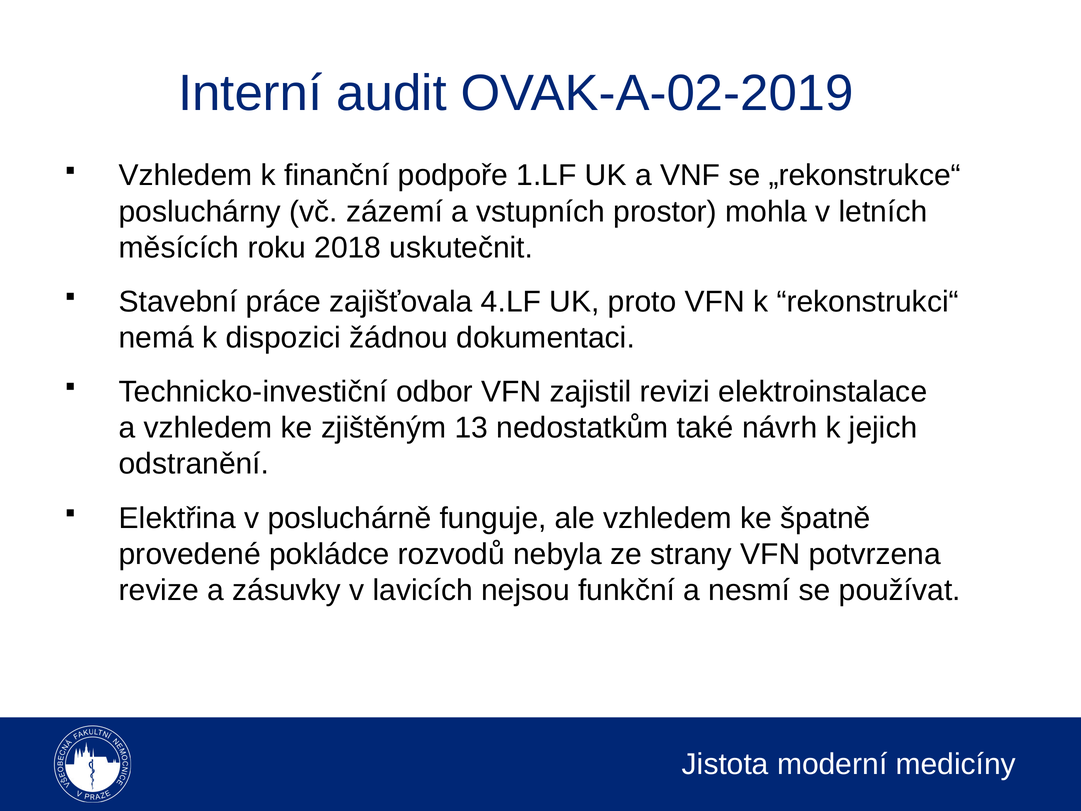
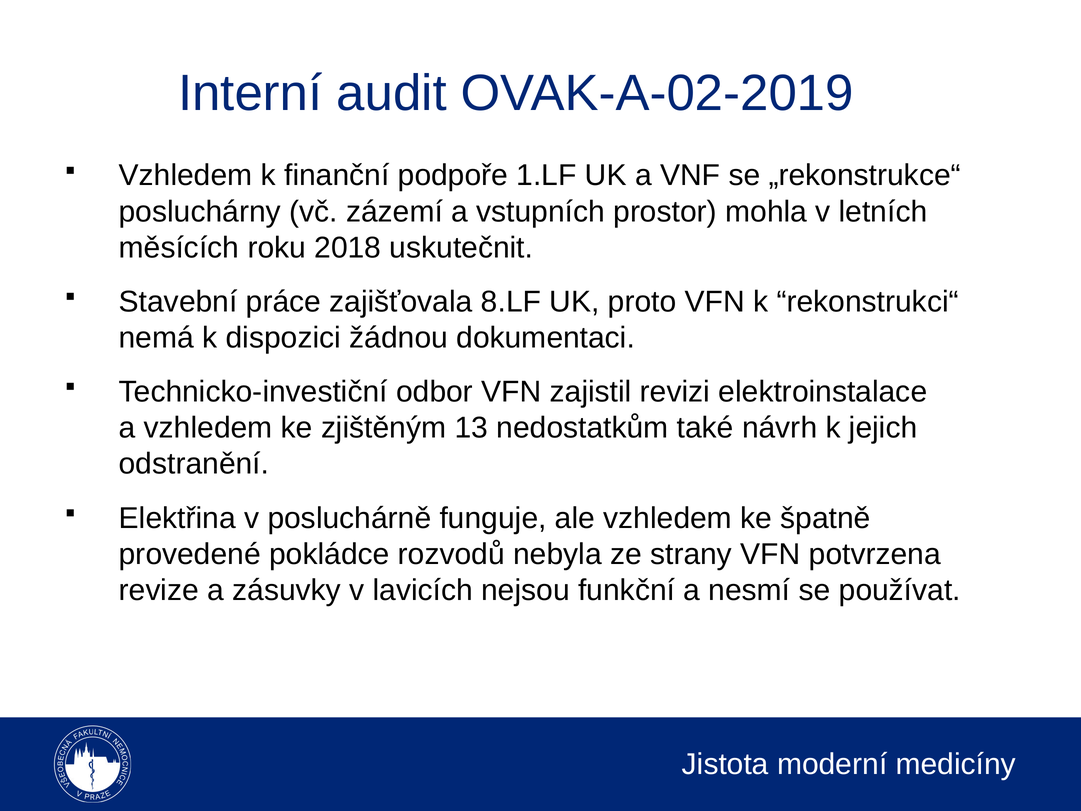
4.LF: 4.LF -> 8.LF
